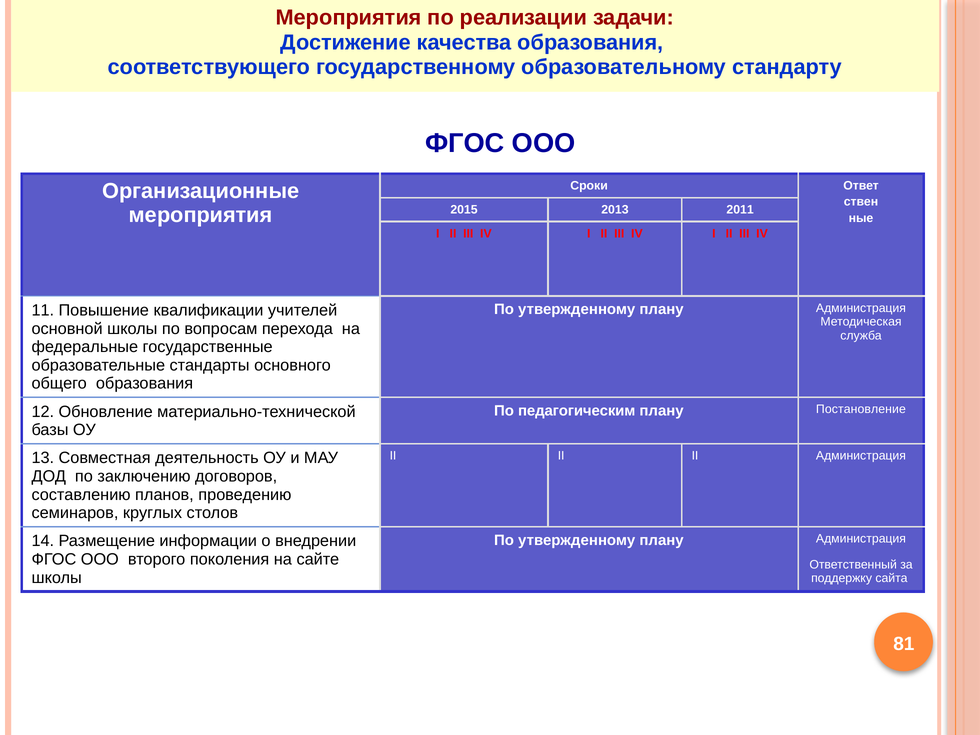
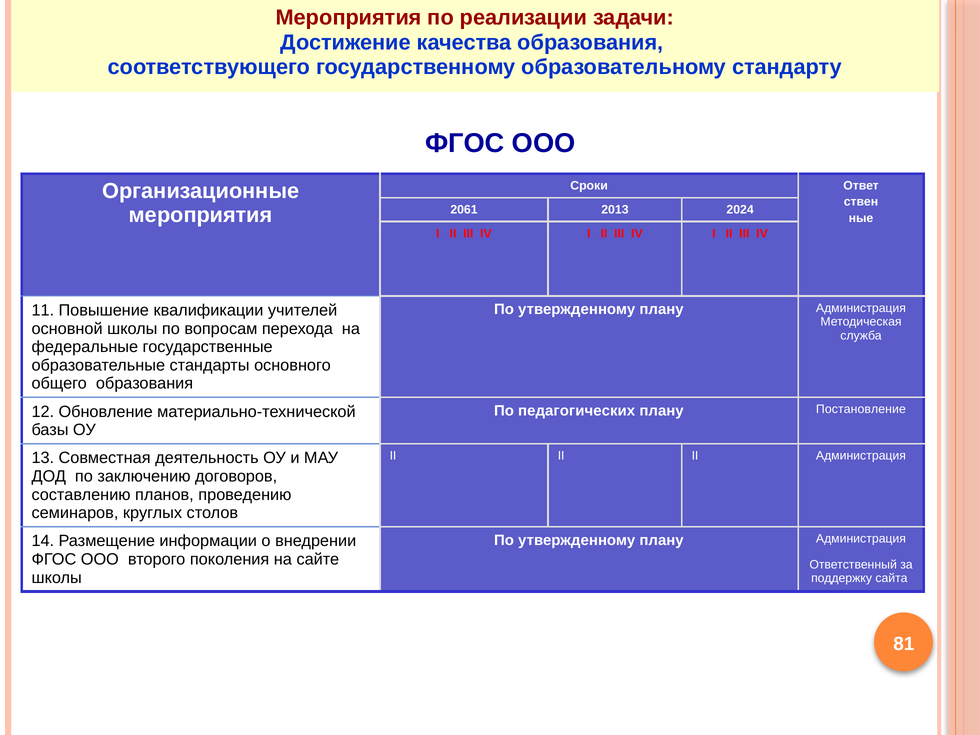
2015: 2015 -> 2061
2011: 2011 -> 2024
педагогическим: педагогическим -> педагогических
